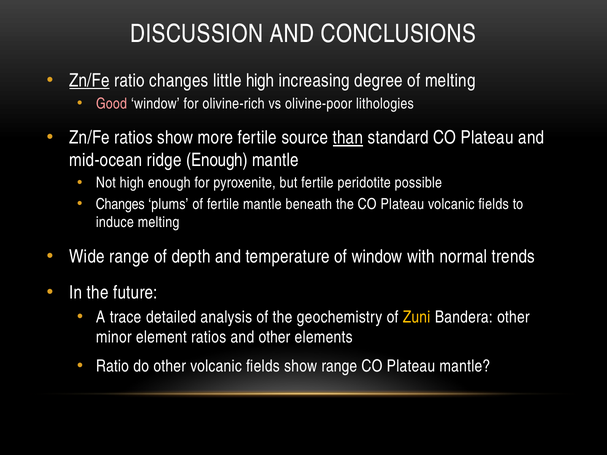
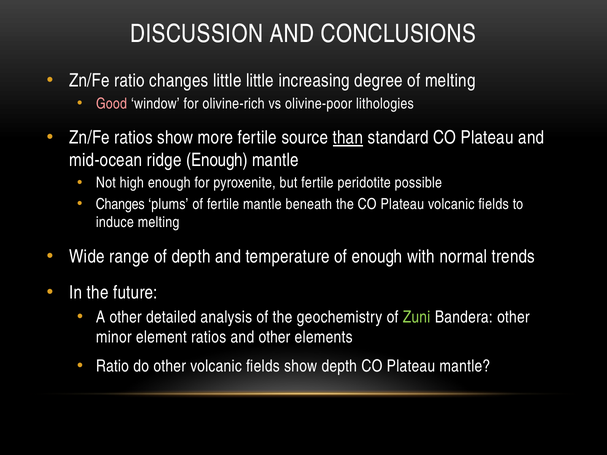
Zn/Fe at (90, 81) underline: present -> none
little high: high -> little
of window: window -> enough
A trace: trace -> other
Zuni colour: yellow -> light green
show range: range -> depth
